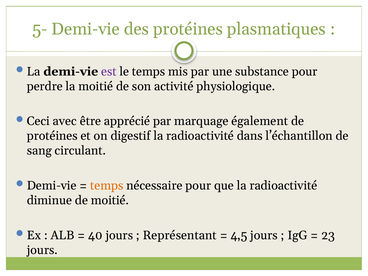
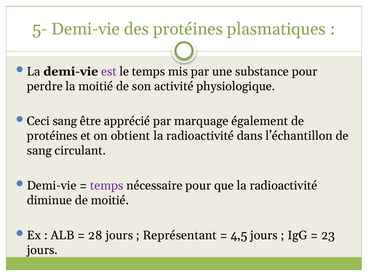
Ceci avec: avec -> sang
digestif: digestif -> obtient
temps at (107, 186) colour: orange -> purple
40: 40 -> 28
